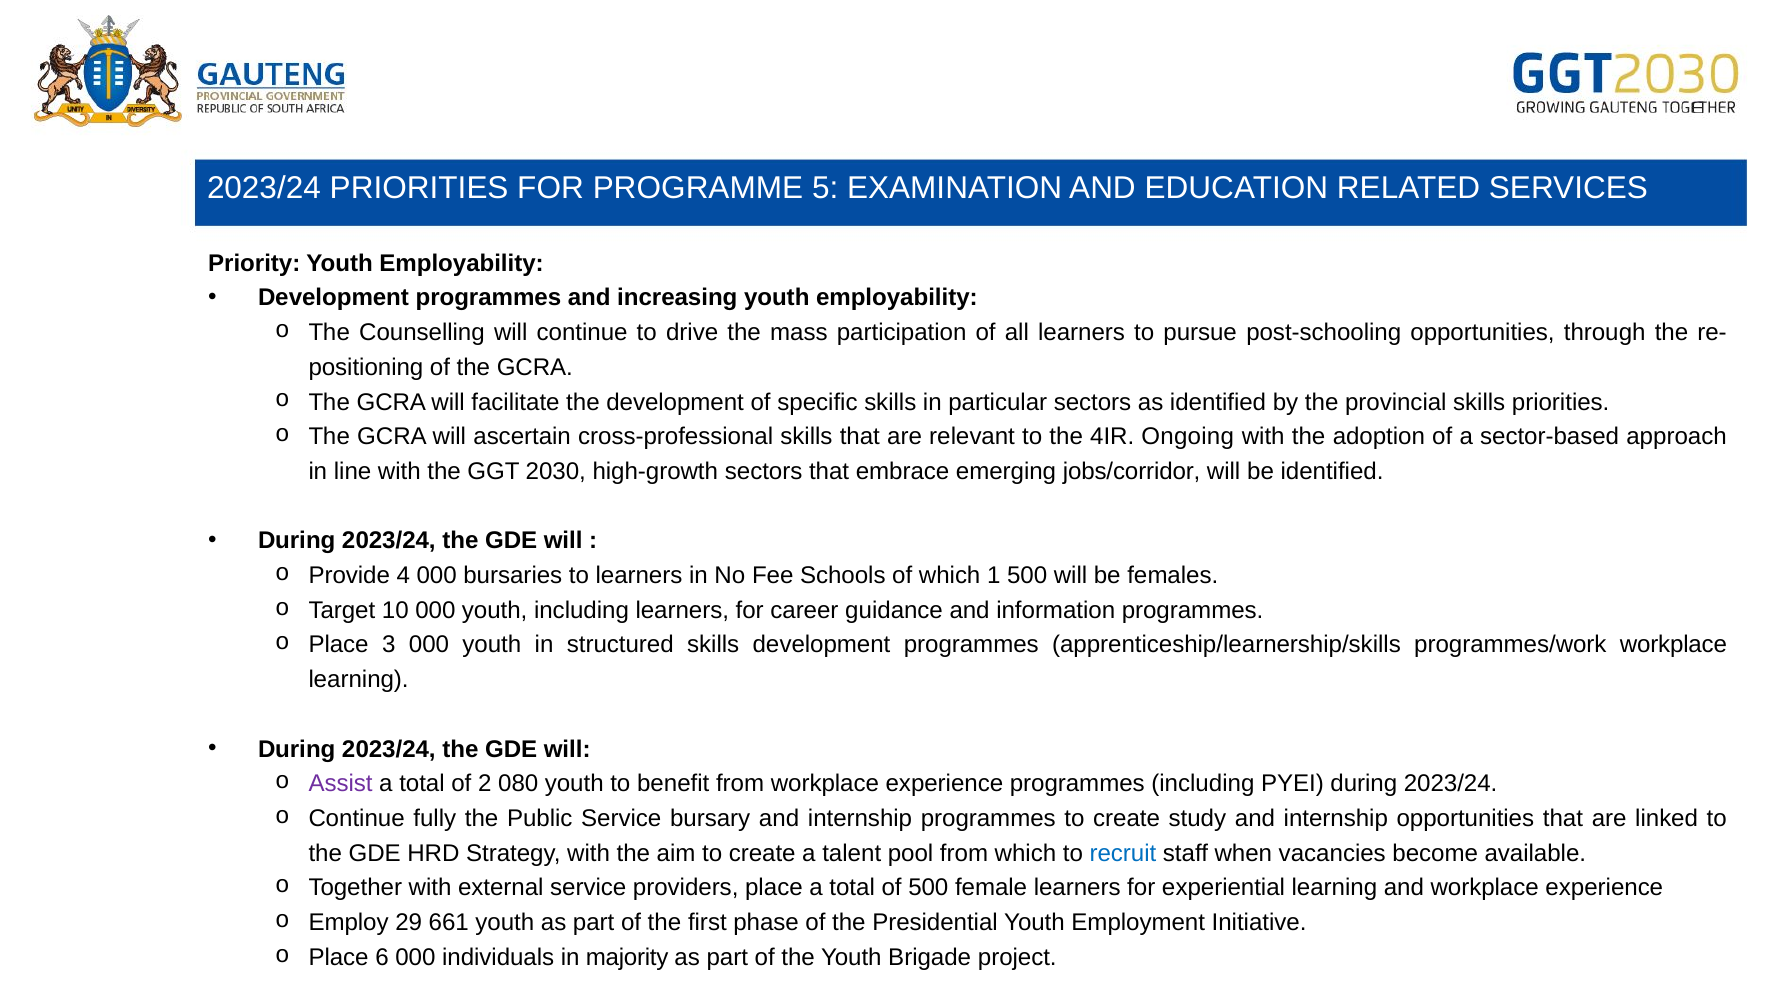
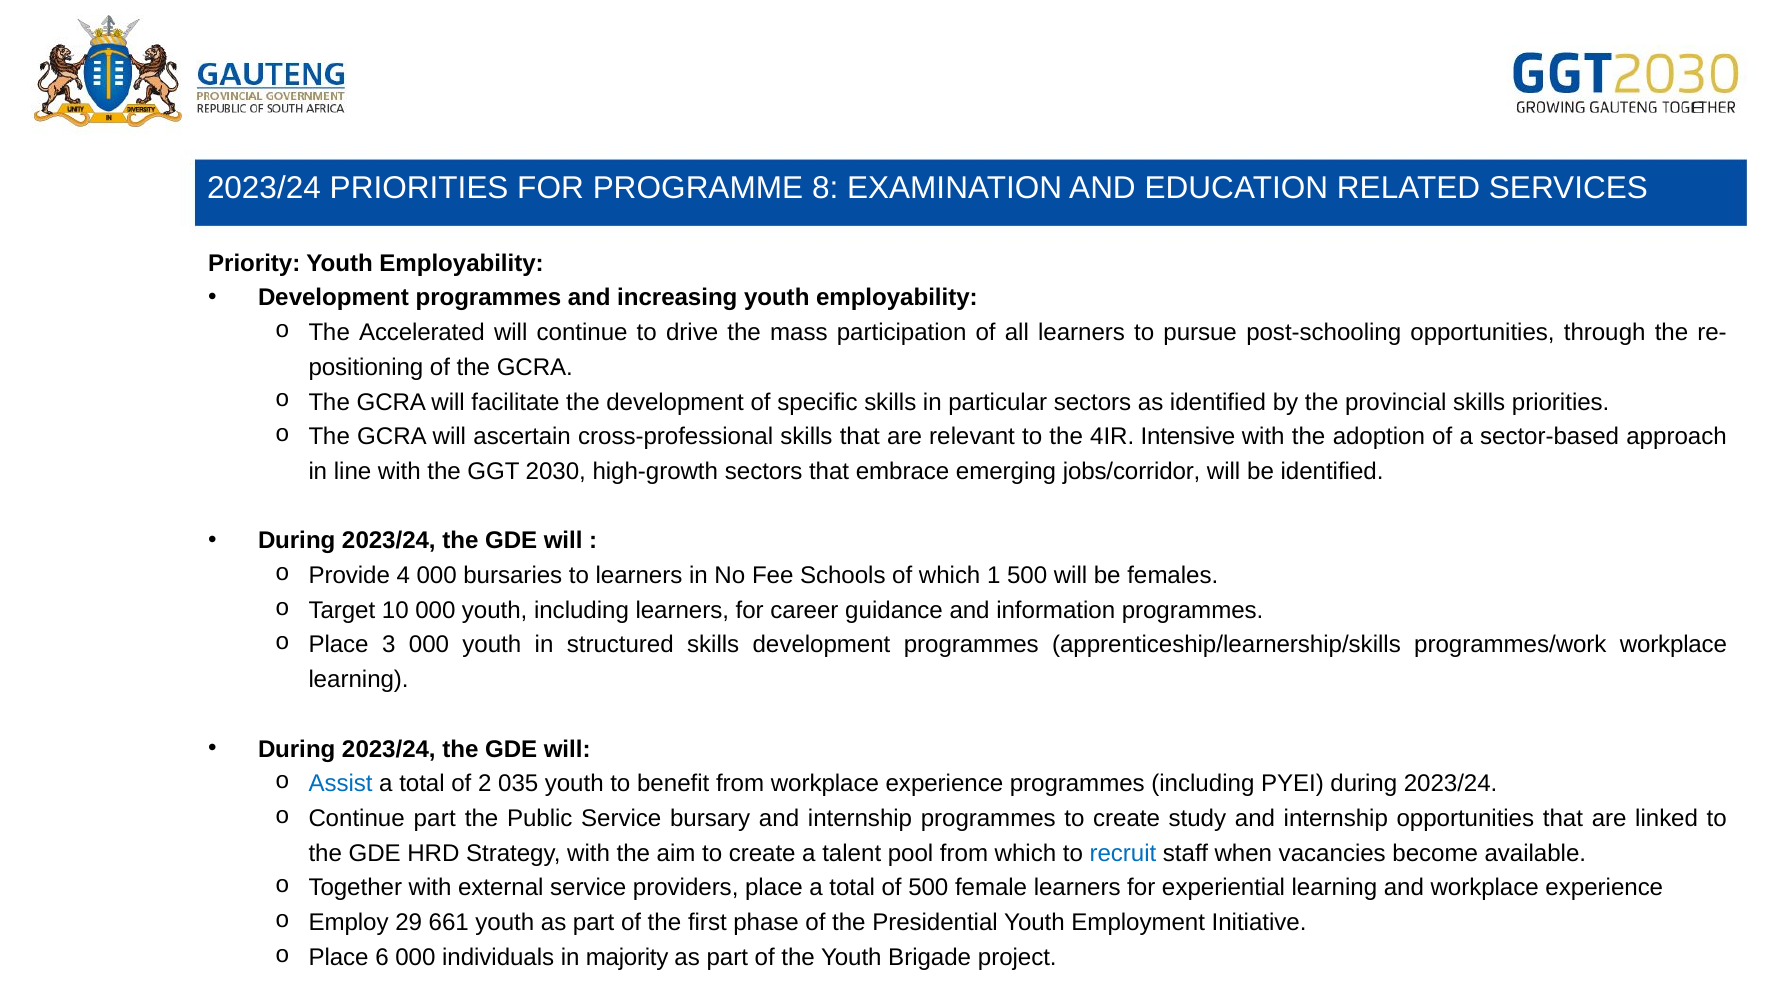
5: 5 -> 8
Counselling: Counselling -> Accelerated
Ongoing: Ongoing -> Intensive
Assist colour: purple -> blue
080: 080 -> 035
Continue fully: fully -> part
